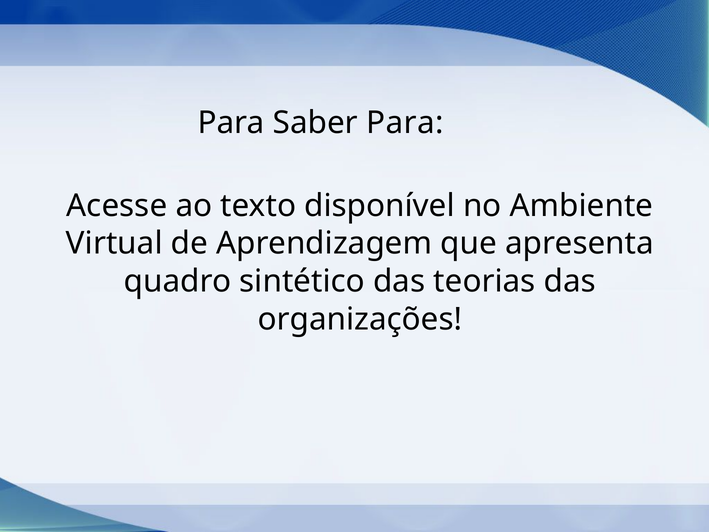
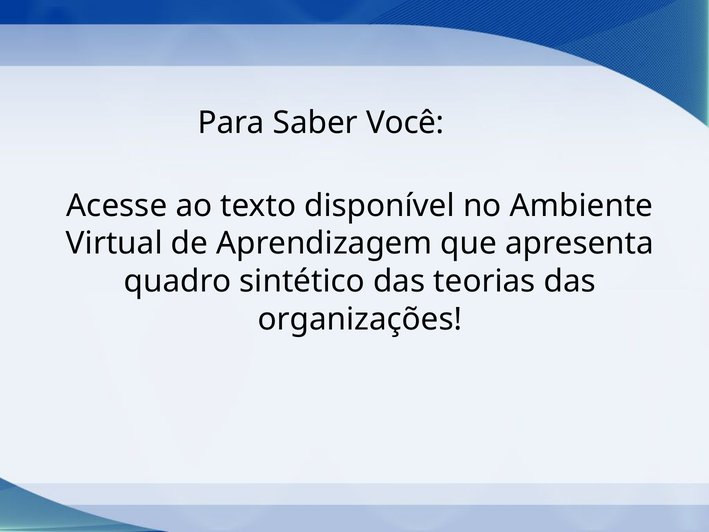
Saber Para: Para -> Você
